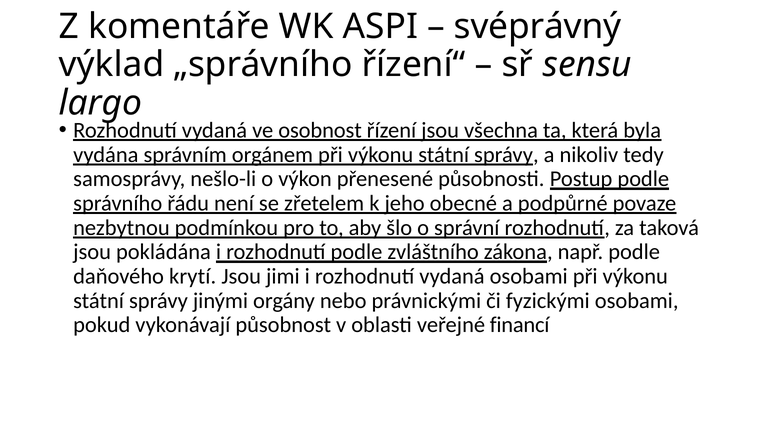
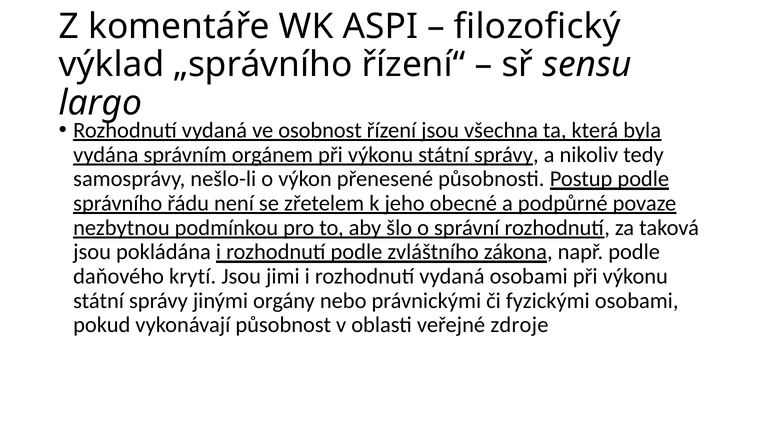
svéprávný: svéprávný -> filozofický
financí: financí -> zdroje
